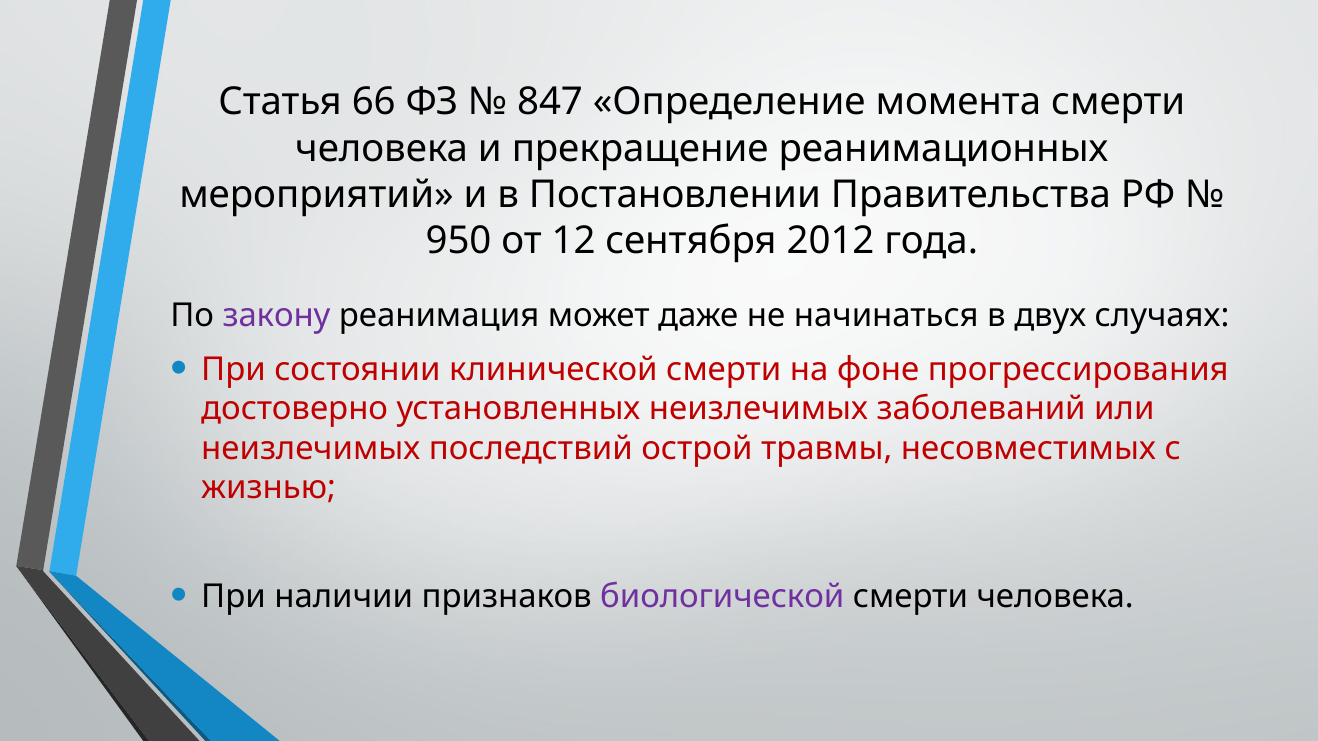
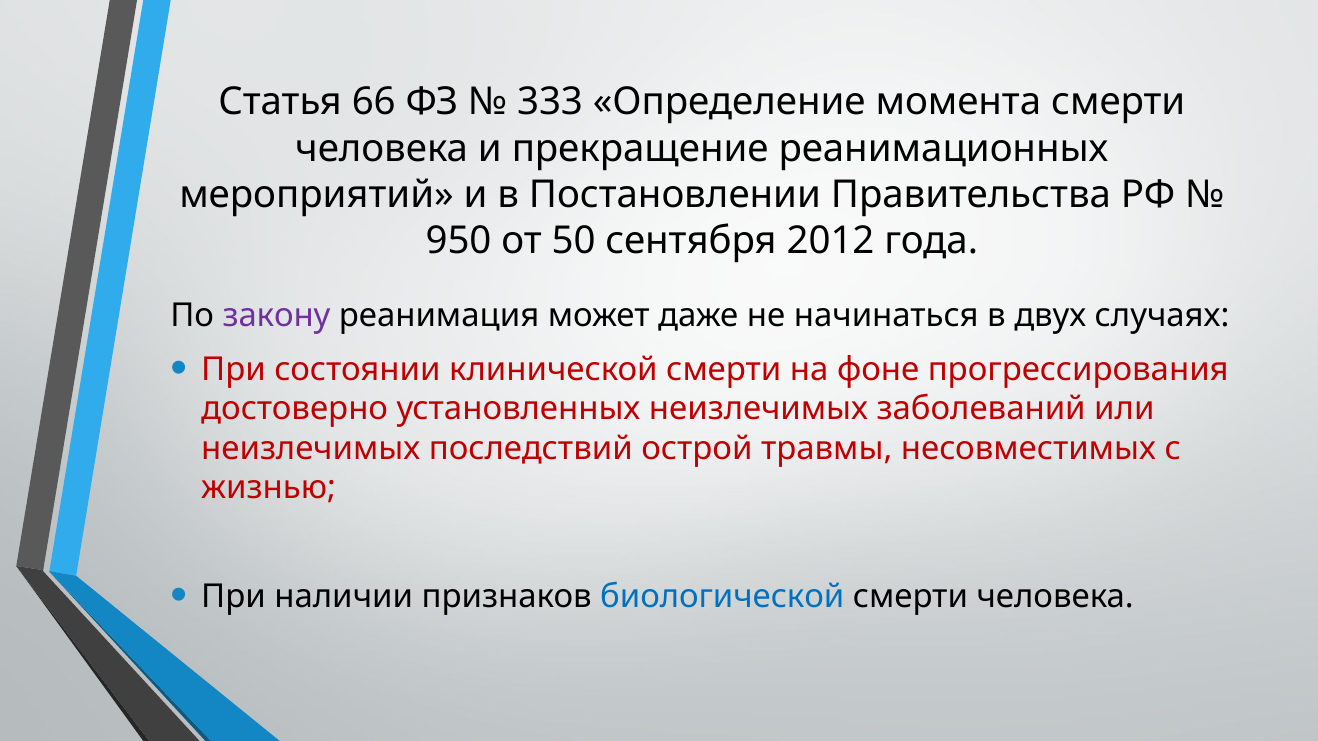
847: 847 -> 333
12: 12 -> 50
биологической colour: purple -> blue
